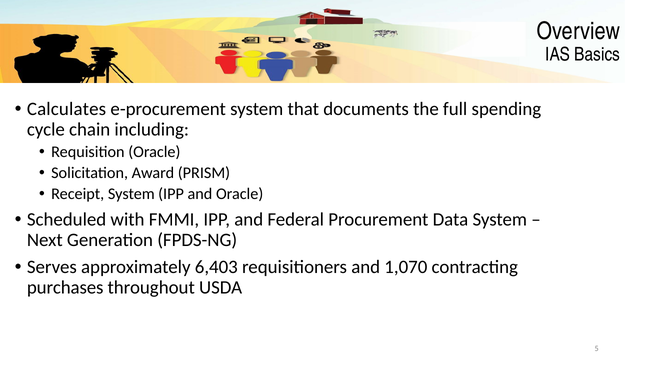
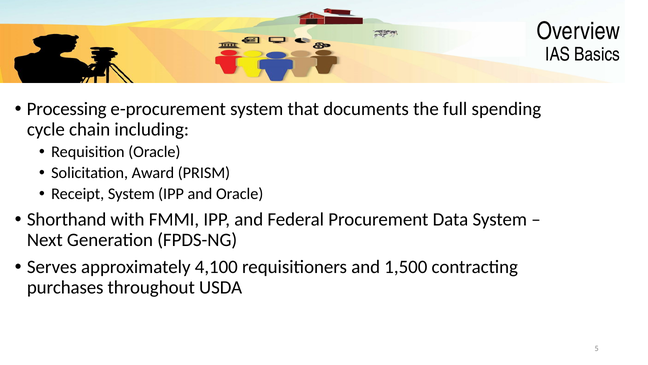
Calculates: Calculates -> Processing
Scheduled: Scheduled -> Shorthand
6,403: 6,403 -> 4,100
1,070: 1,070 -> 1,500
